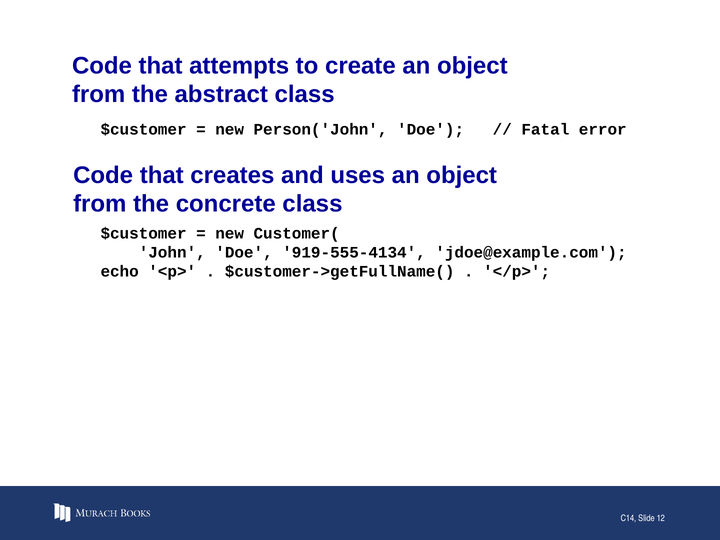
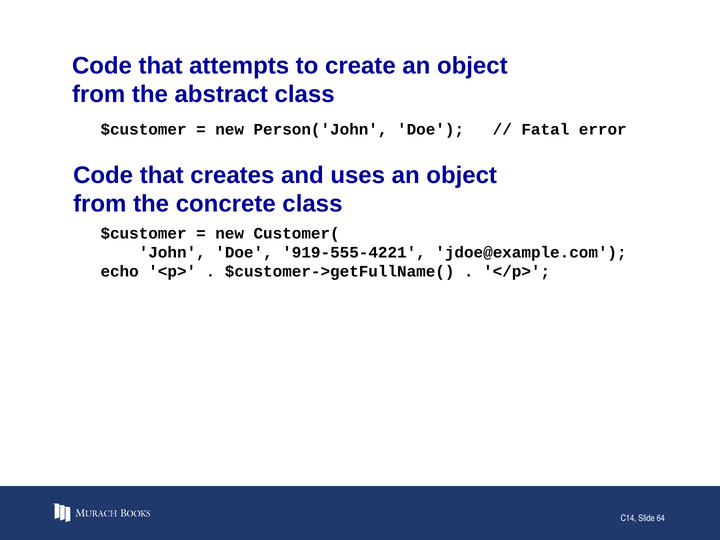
919-555-4134: 919-555-4134 -> 919-555-4221
12: 12 -> 64
